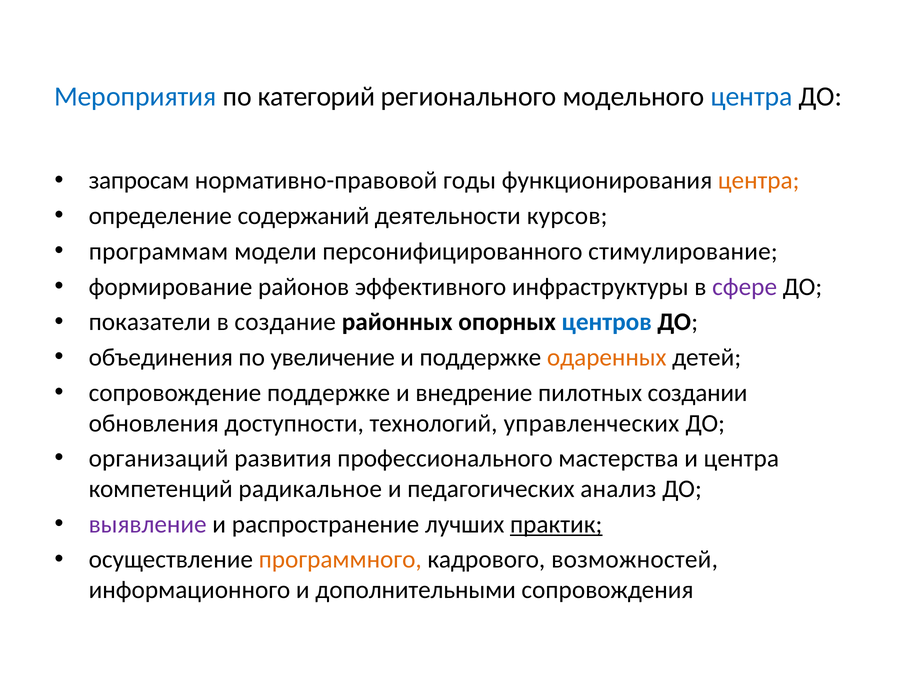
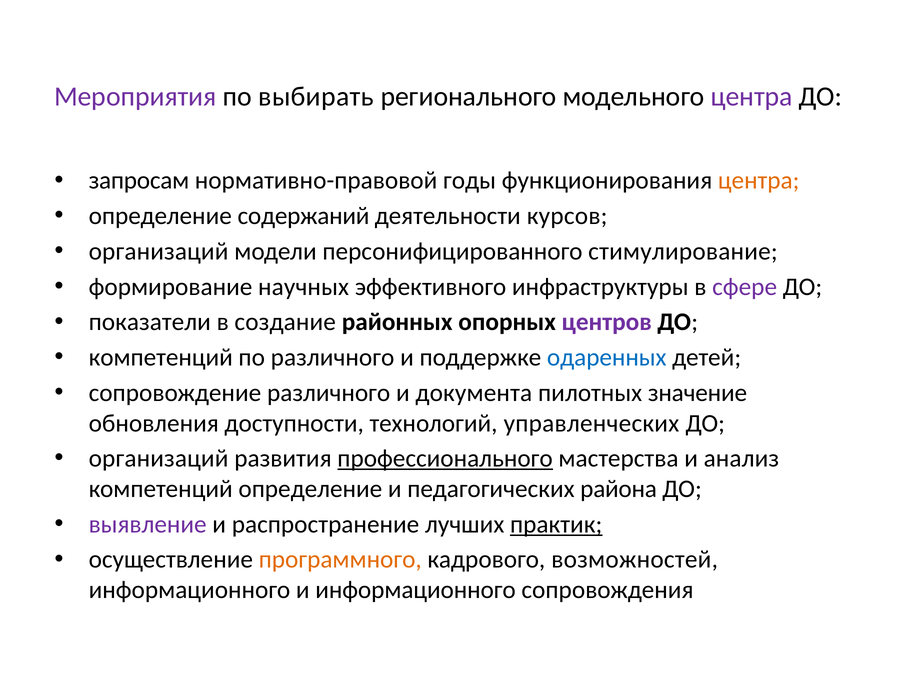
Мероприятия colour: blue -> purple
категорий: категорий -> выбирать
центра at (752, 97) colour: blue -> purple
программам at (158, 251): программам -> организаций
районов: районов -> научных
центров colour: blue -> purple
объединения at (161, 357): объединения -> компетенций
по увеличение: увеличение -> различного
одаренных colour: orange -> blue
сопровождение поддержке: поддержке -> различного
внедрение: внедрение -> документа
создании: создании -> значение
профессионального underline: none -> present
и центра: центра -> анализ
компетенций радикальное: радикальное -> определение
анализ: анализ -> района
и дополнительными: дополнительными -> информационного
